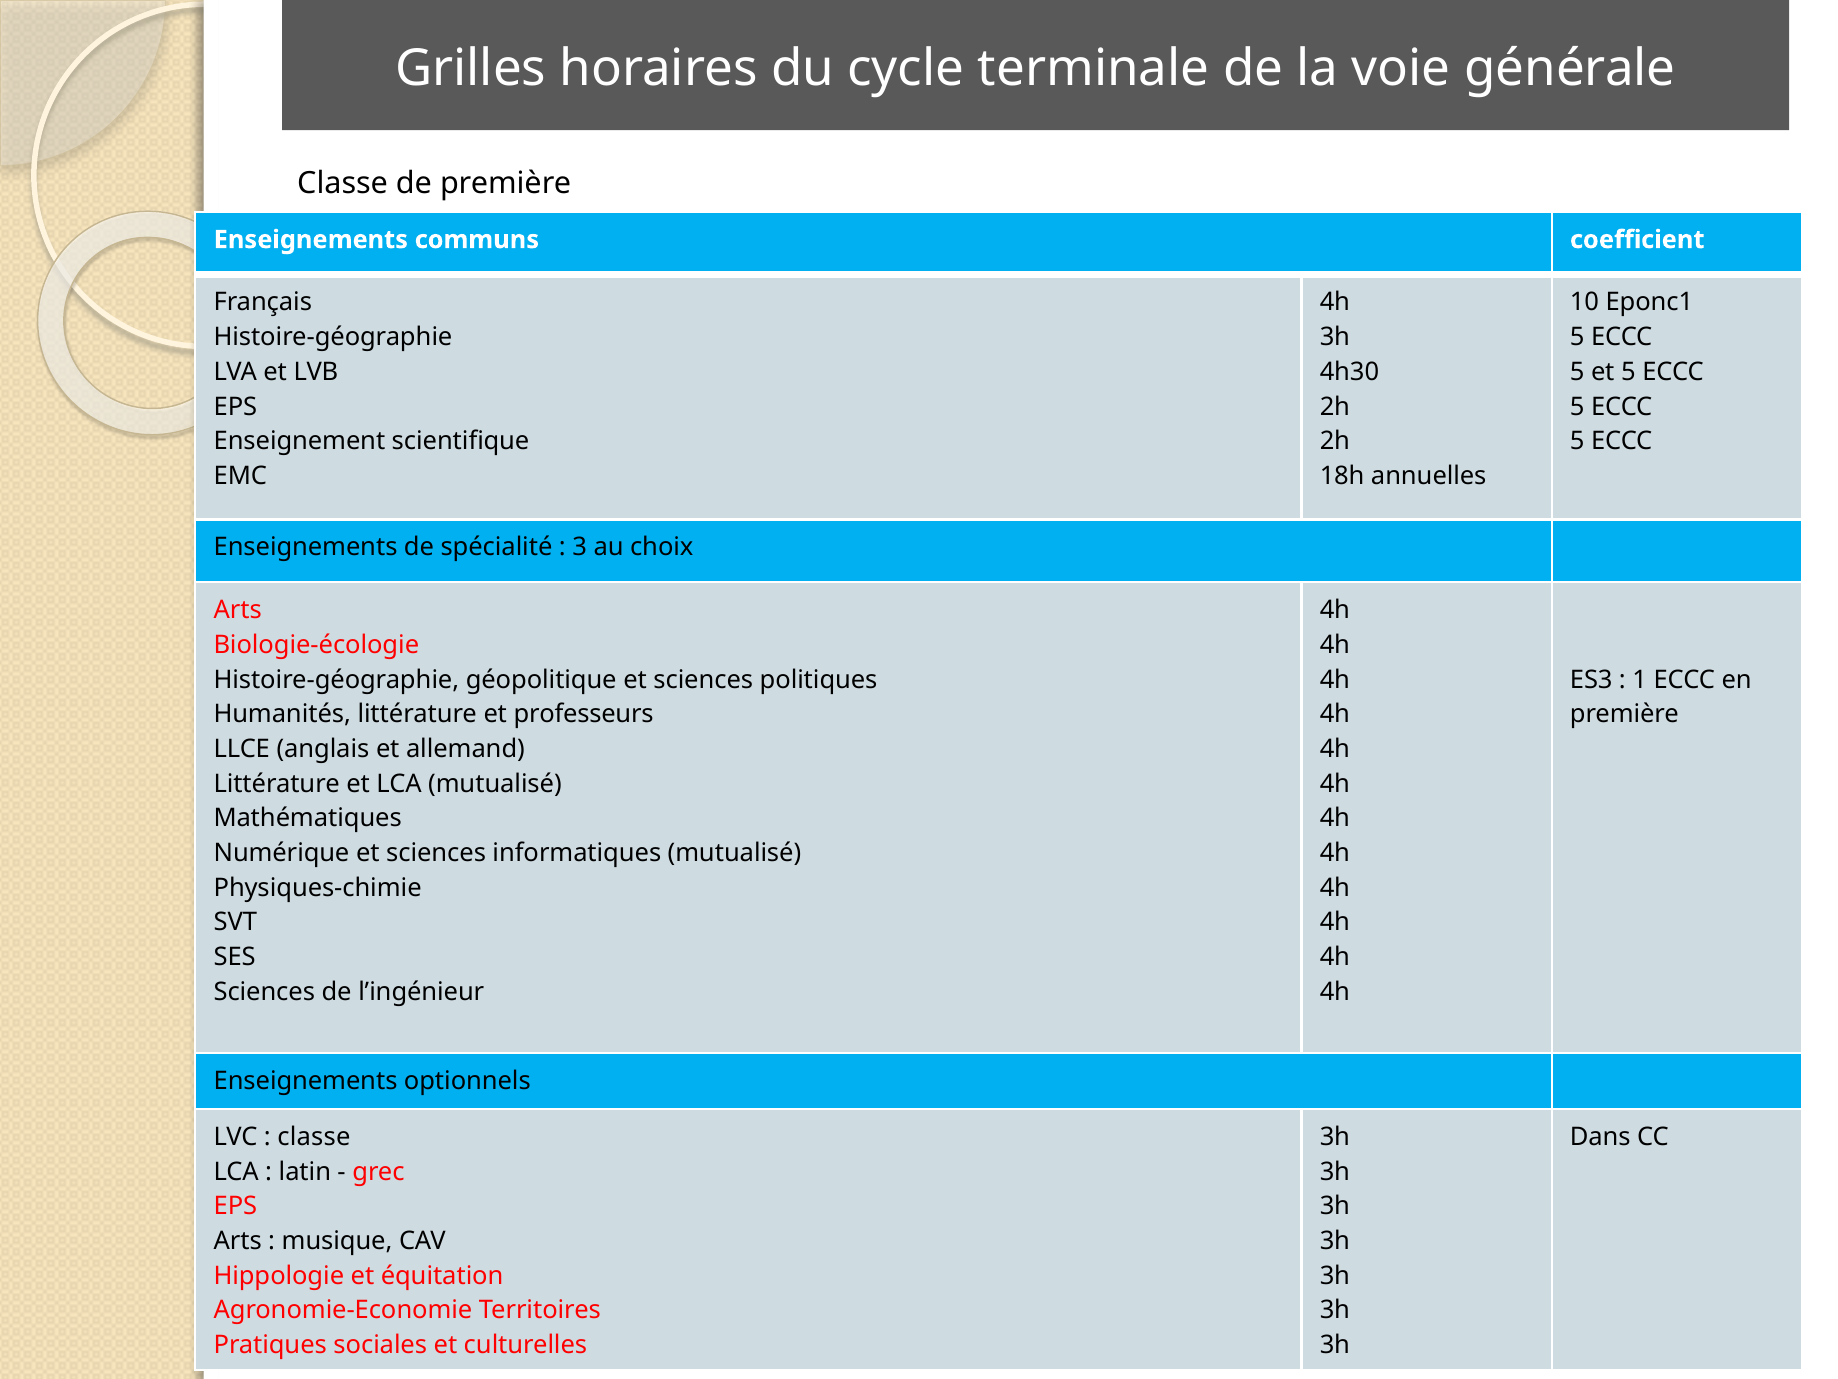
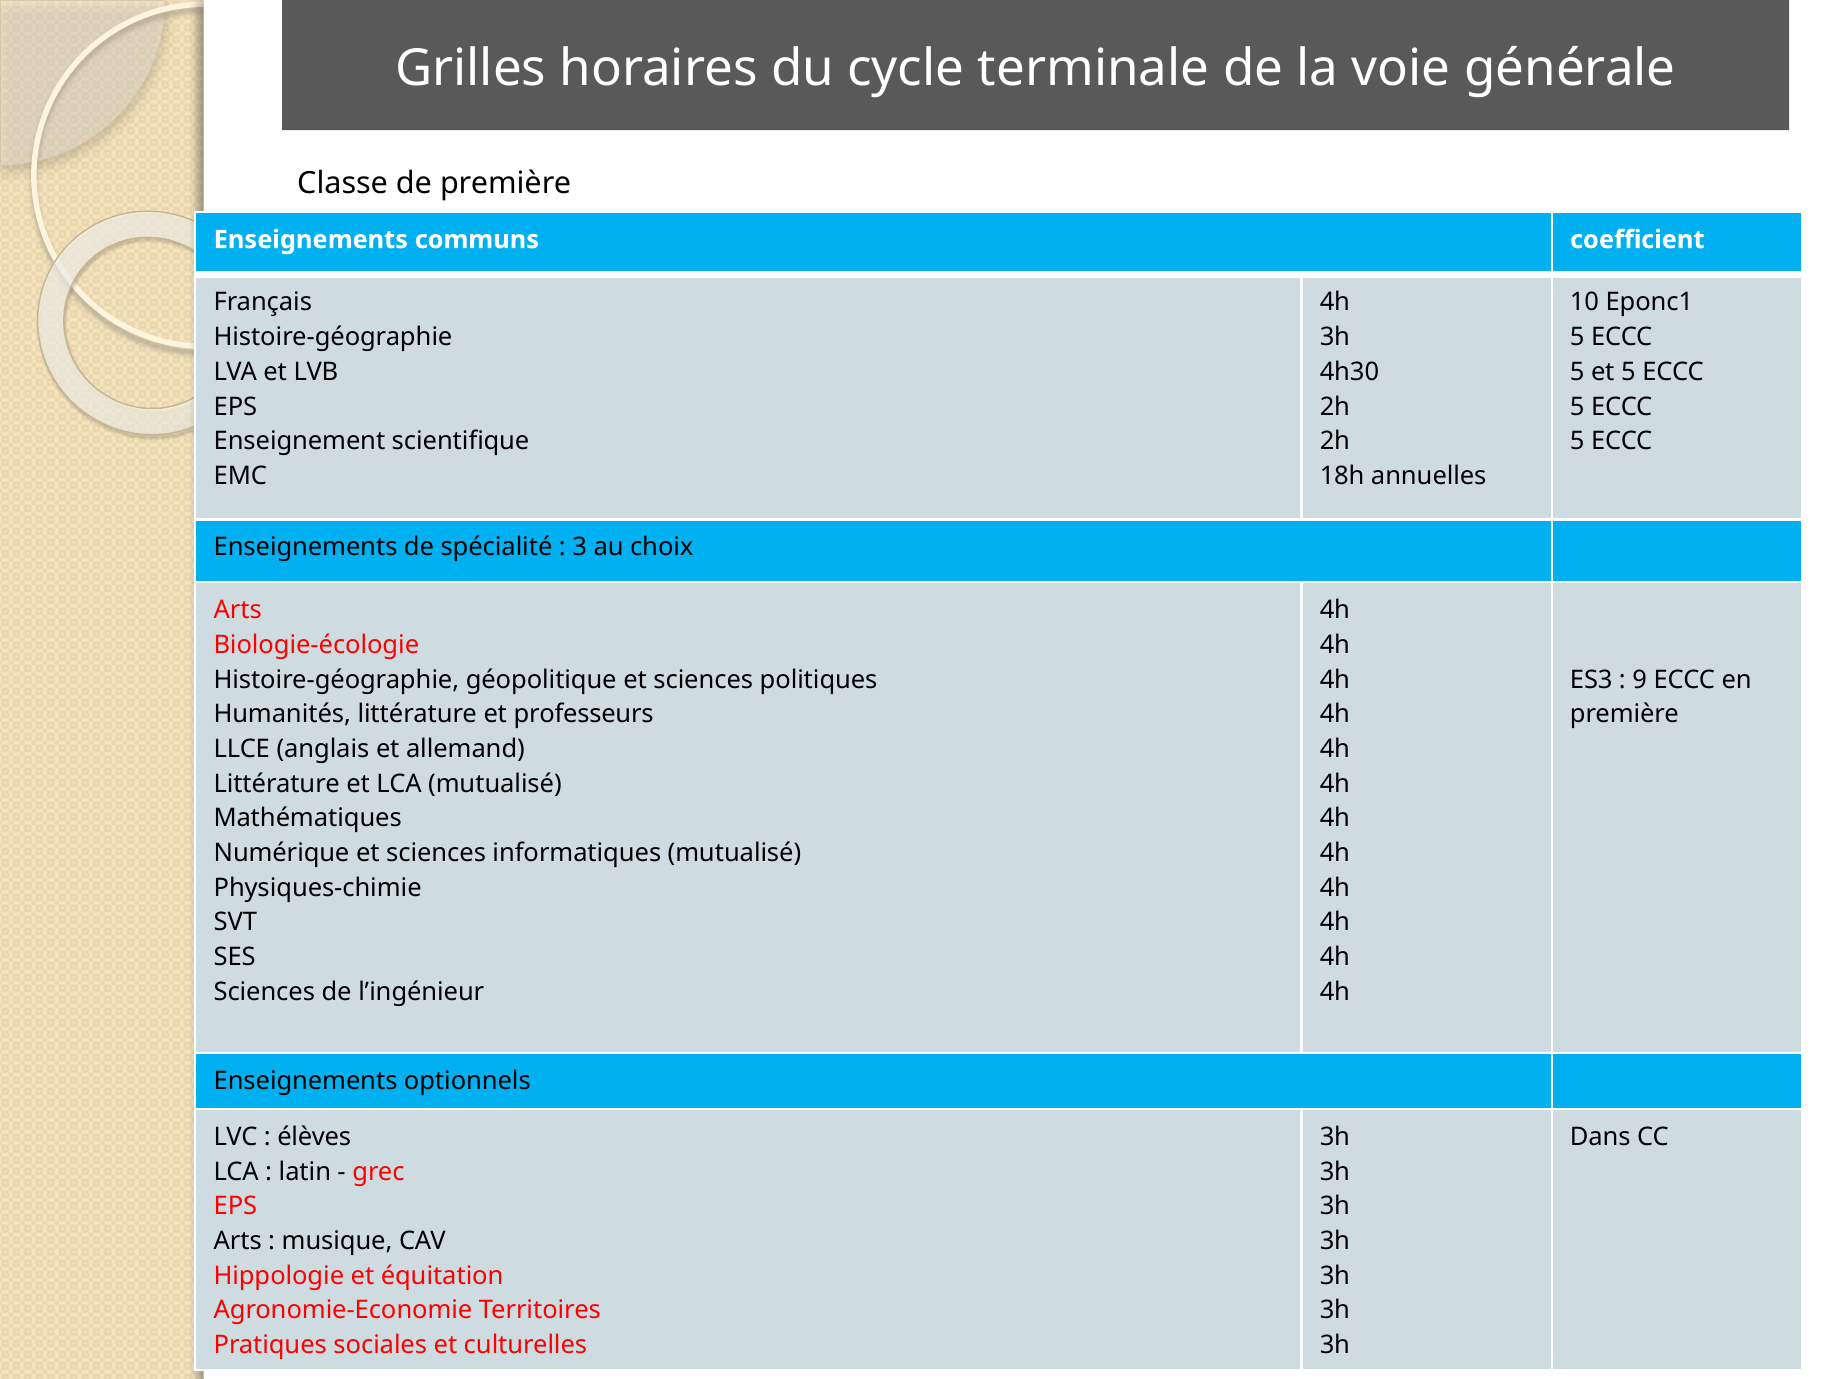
1: 1 -> 9
classe at (314, 1137): classe -> élèves
